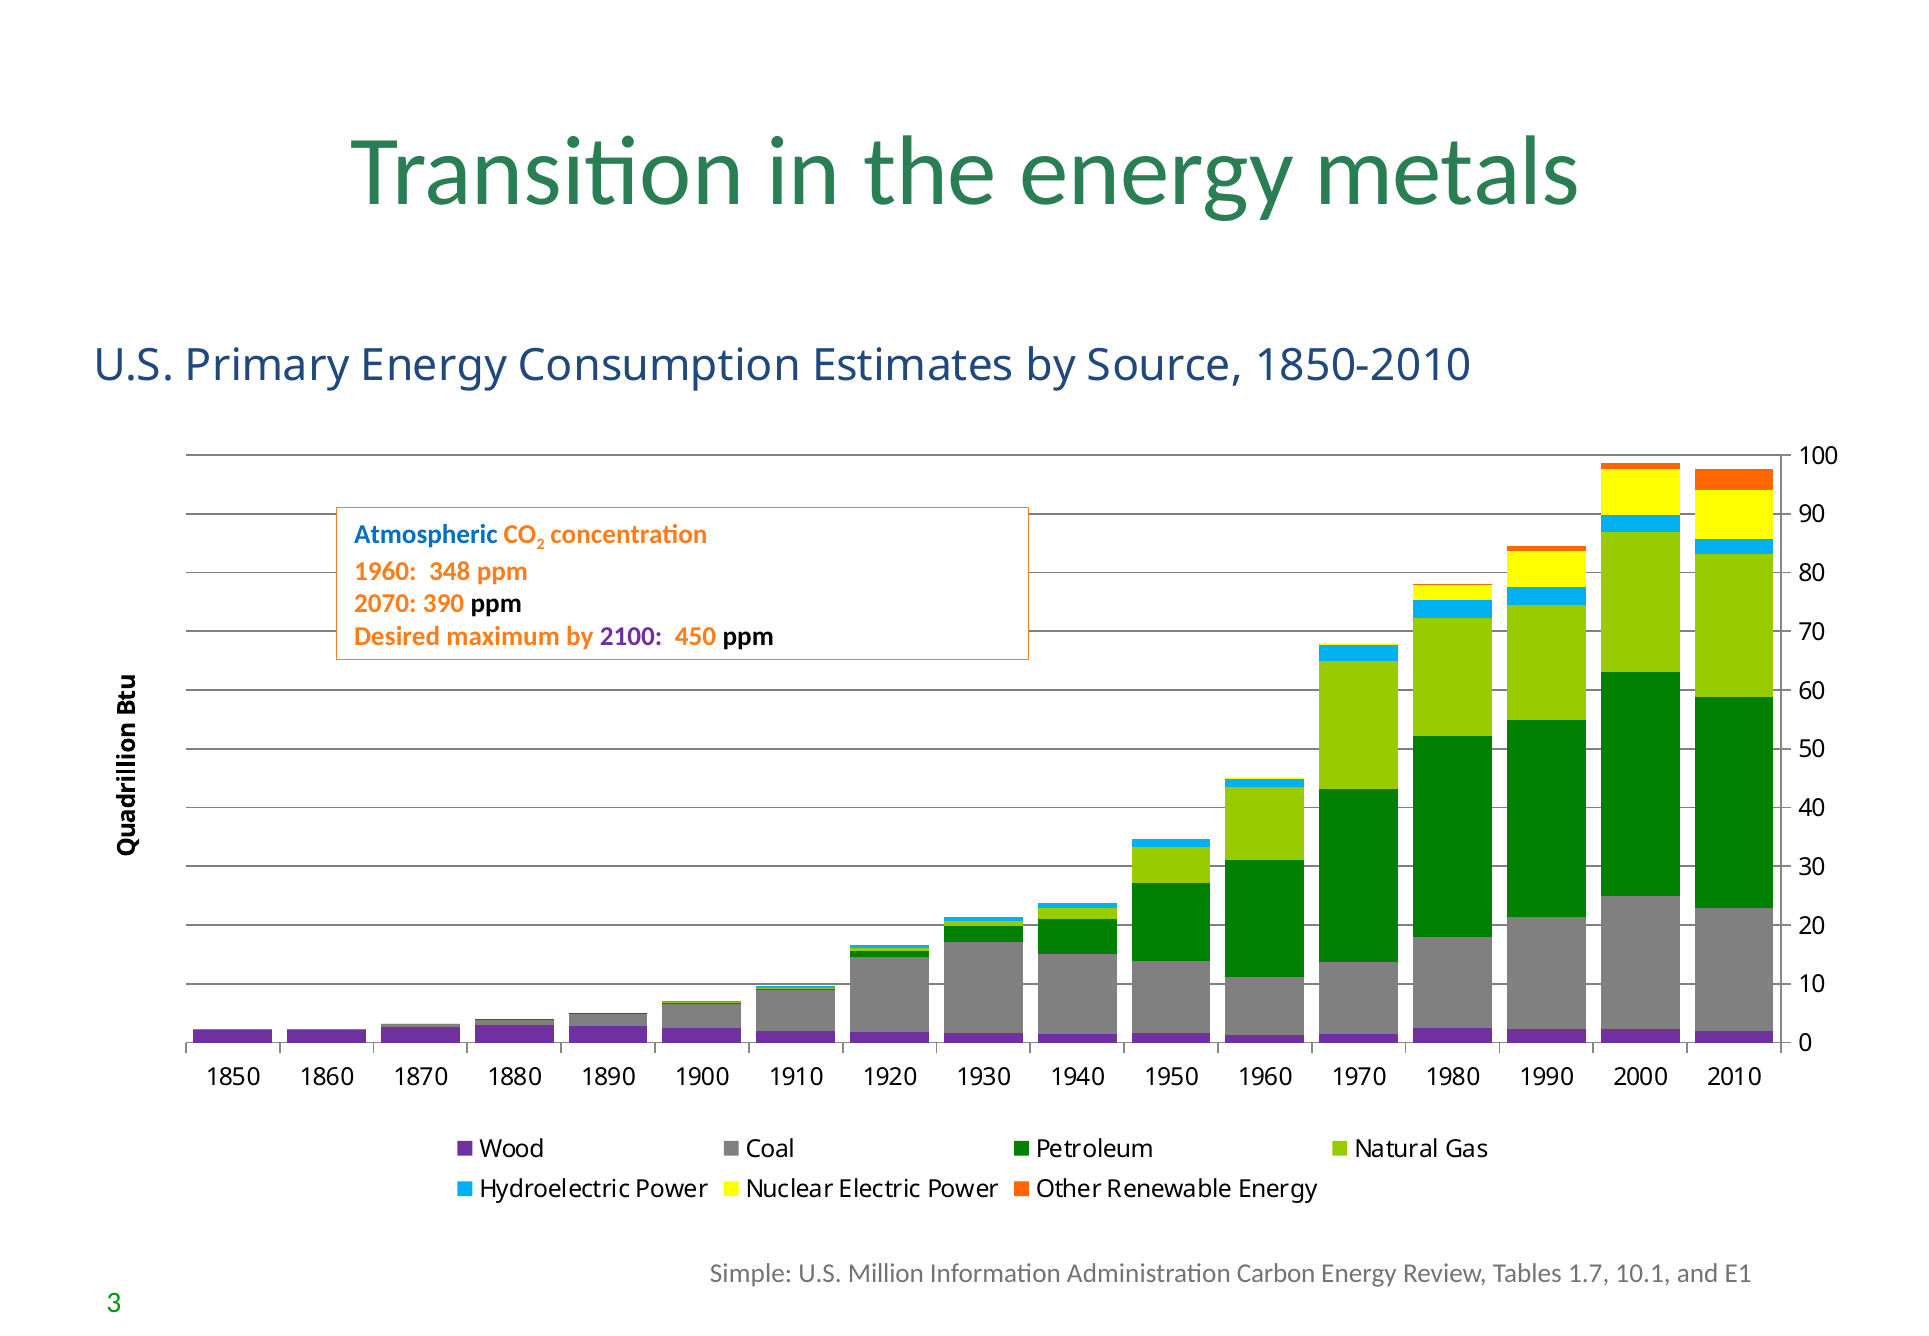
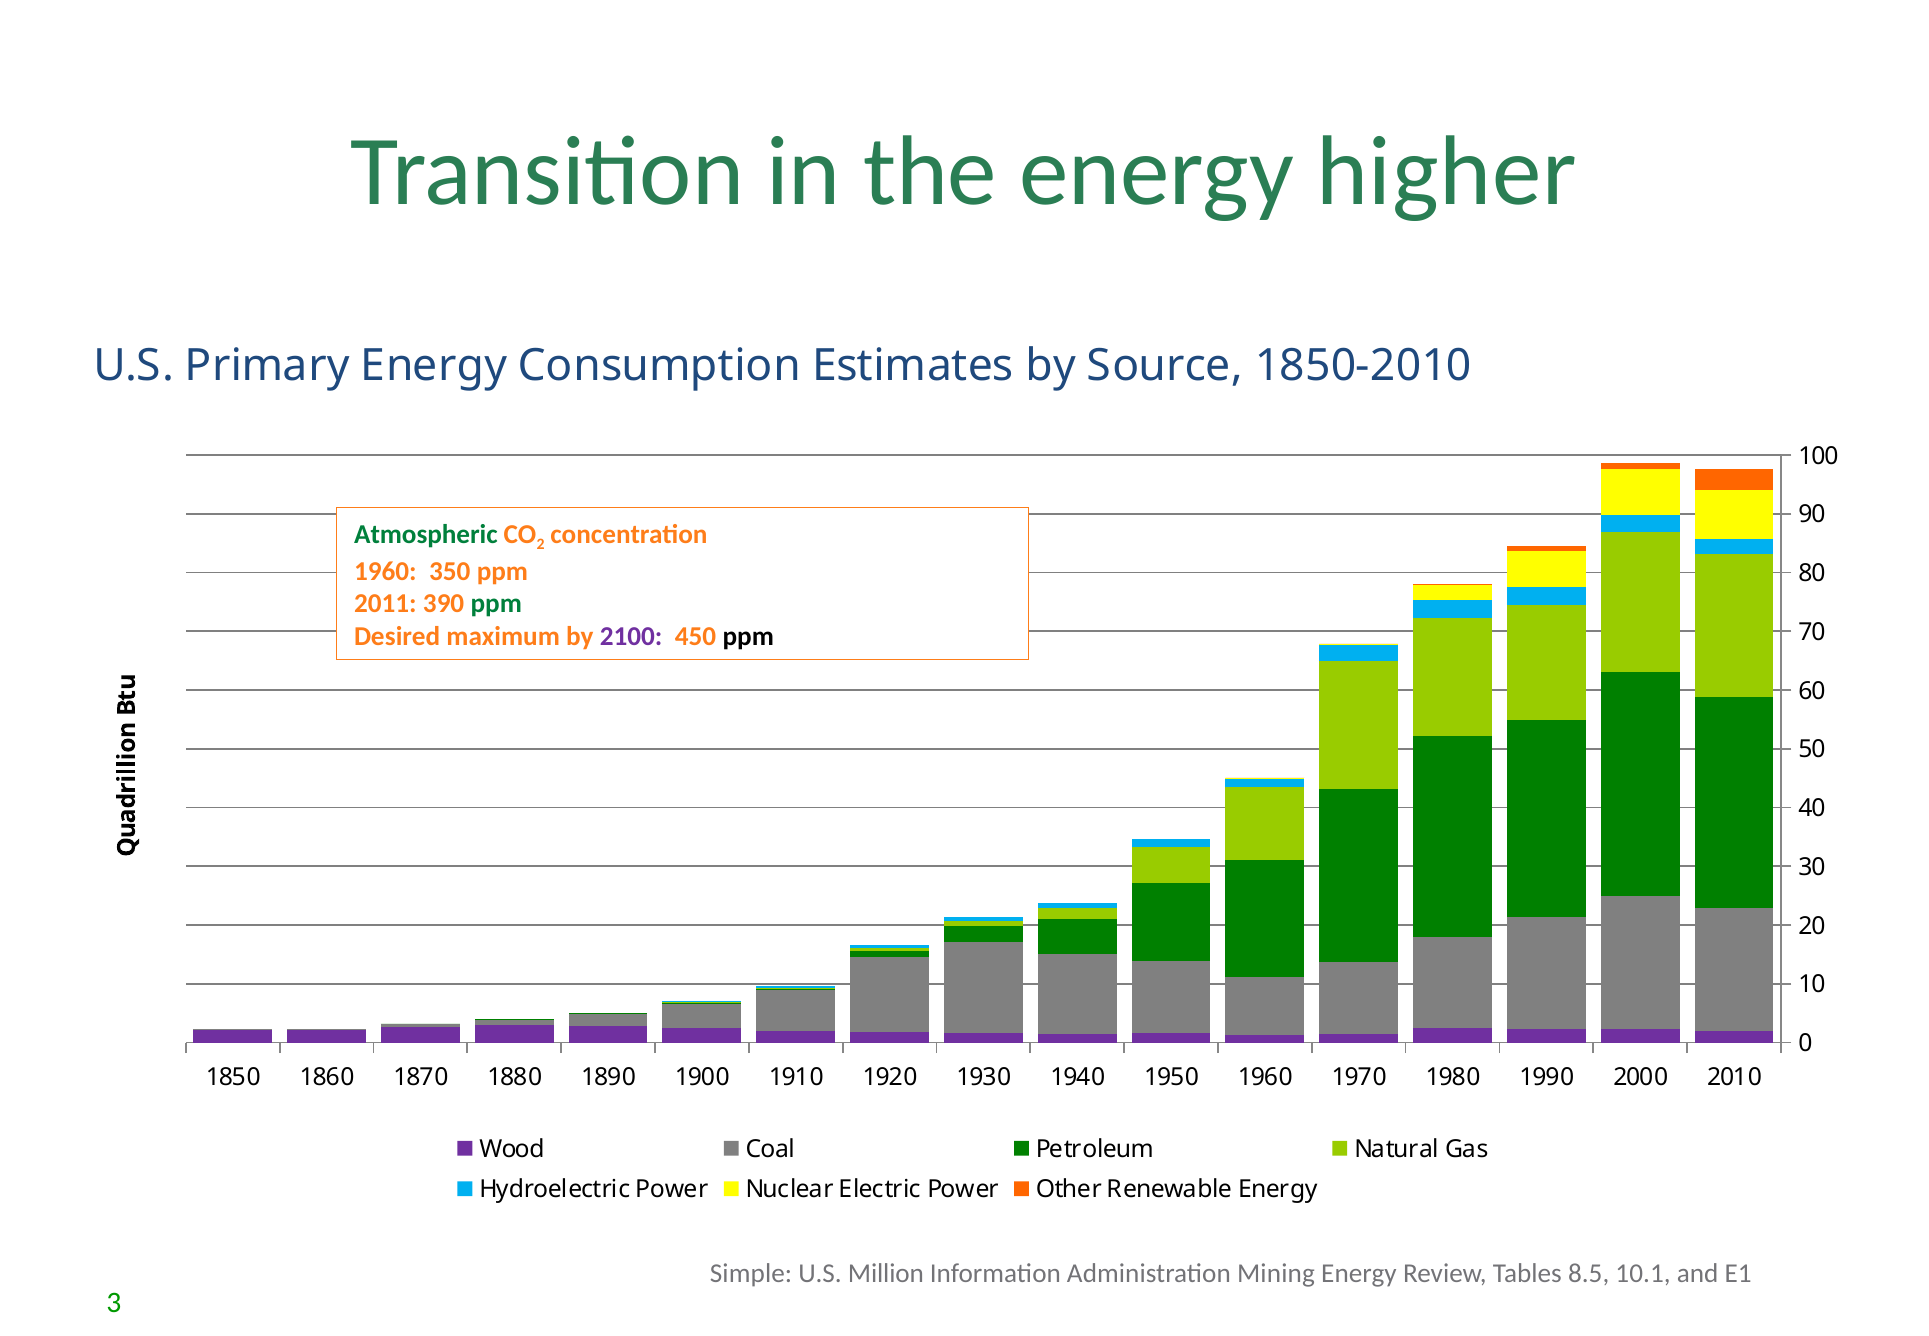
metals: metals -> higher
Atmospheric colour: blue -> green
348: 348 -> 350
2070: 2070 -> 2011
ppm at (496, 604) colour: black -> green
Carbon: Carbon -> Mining
1.7: 1.7 -> 8.5
